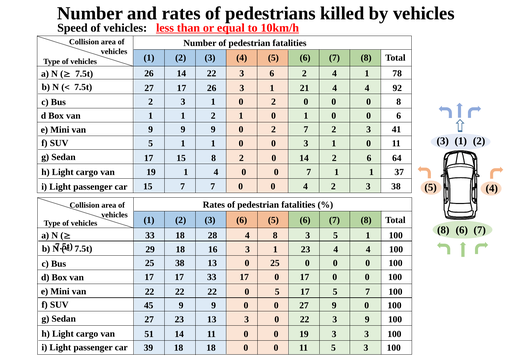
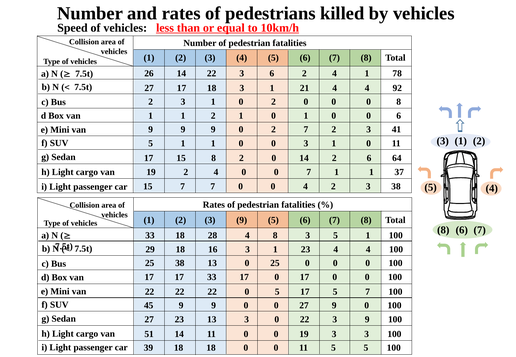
17 26: 26 -> 18
19 1: 1 -> 2
2 3 6: 6 -> 9
5 3: 3 -> 5
